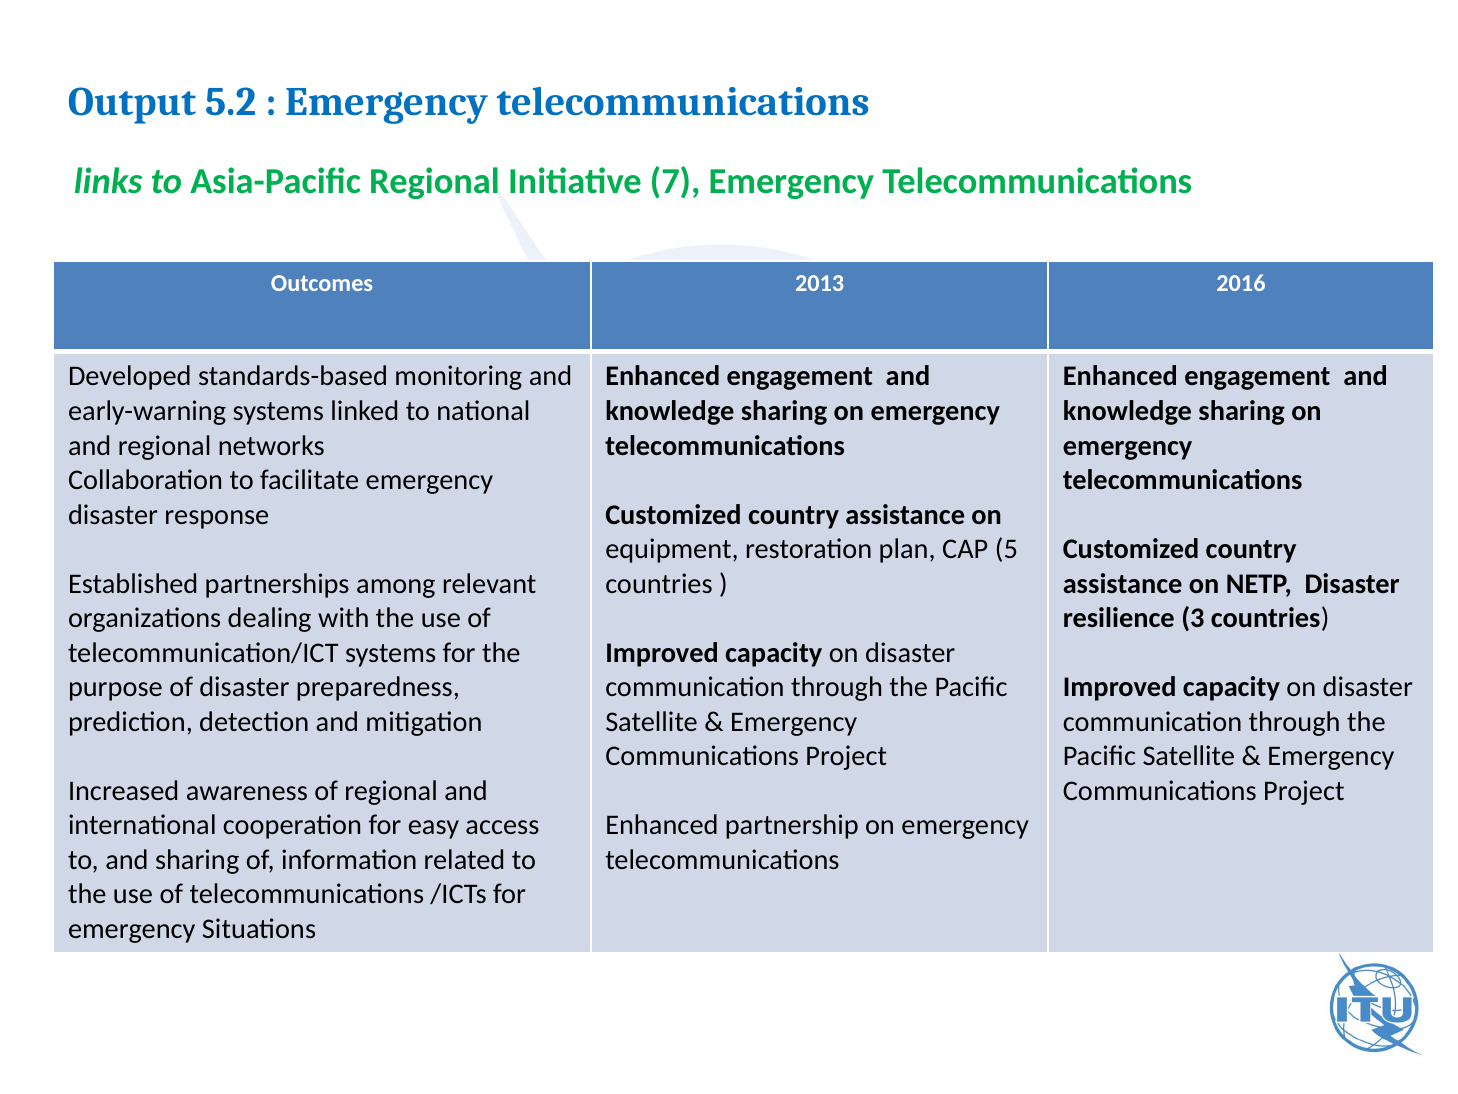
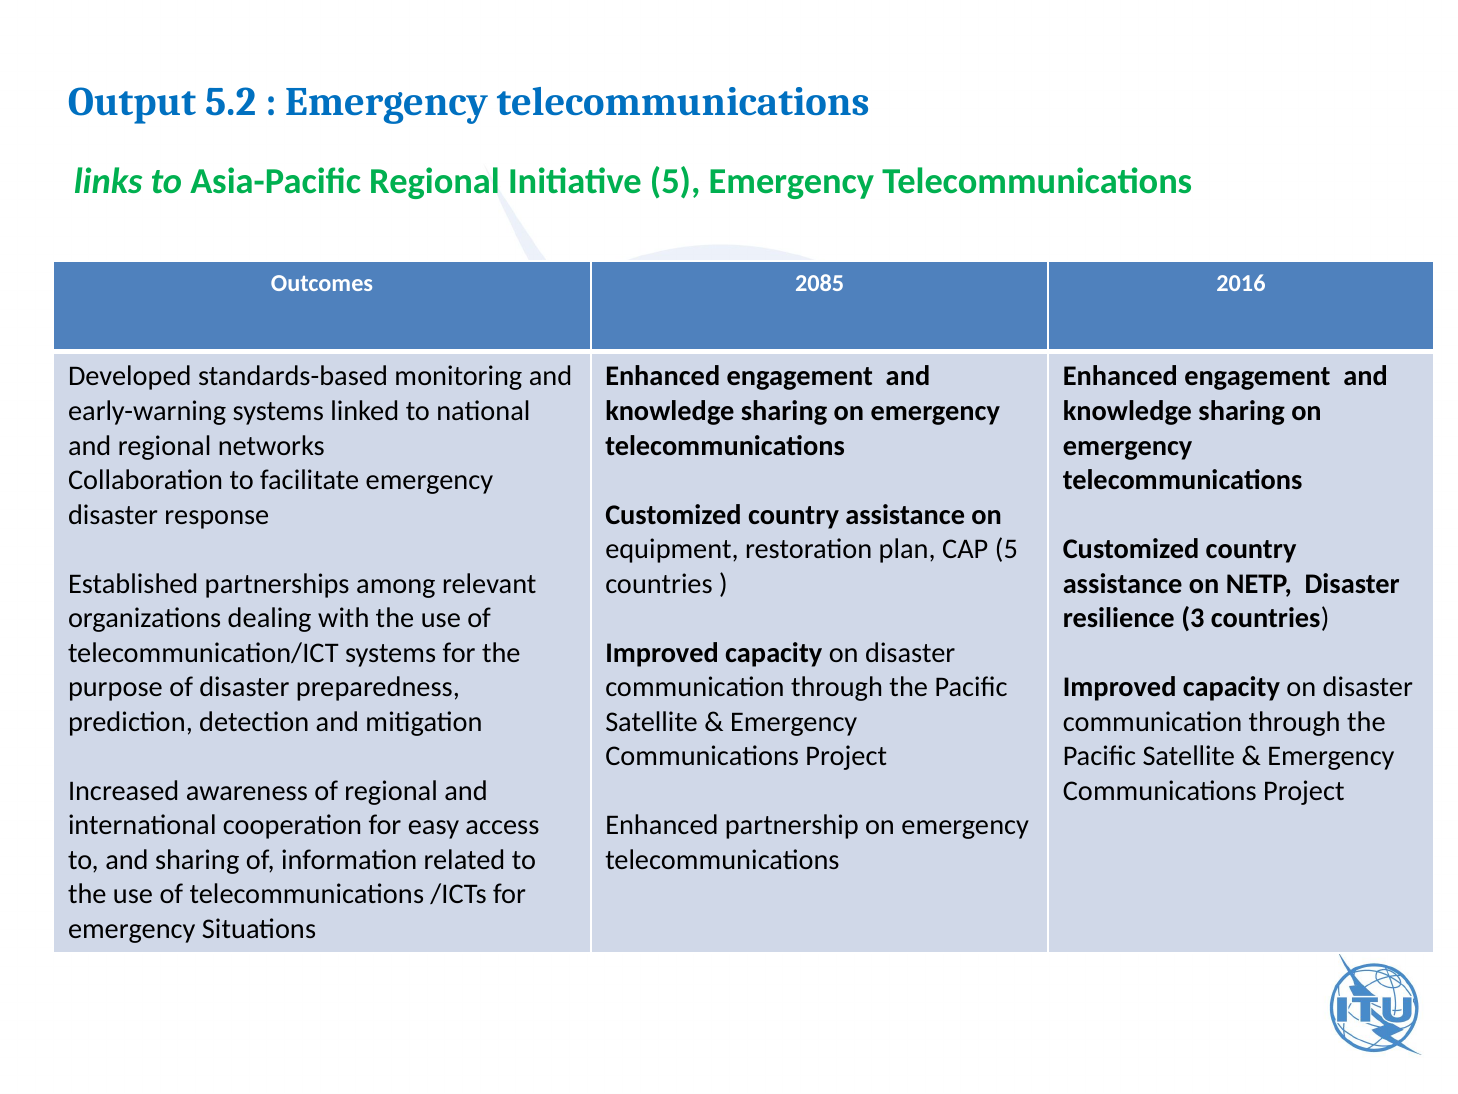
Initiative 7: 7 -> 5
2013: 2013 -> 2085
